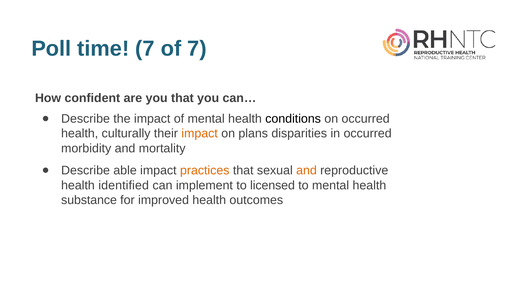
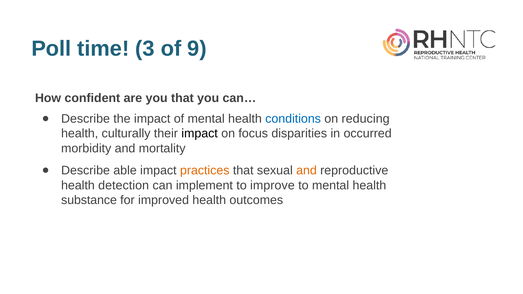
time 7: 7 -> 3
of 7: 7 -> 9
conditions colour: black -> blue
on occurred: occurred -> reducing
impact at (200, 134) colour: orange -> black
plans: plans -> focus
identified: identified -> detection
licensed: licensed -> improve
